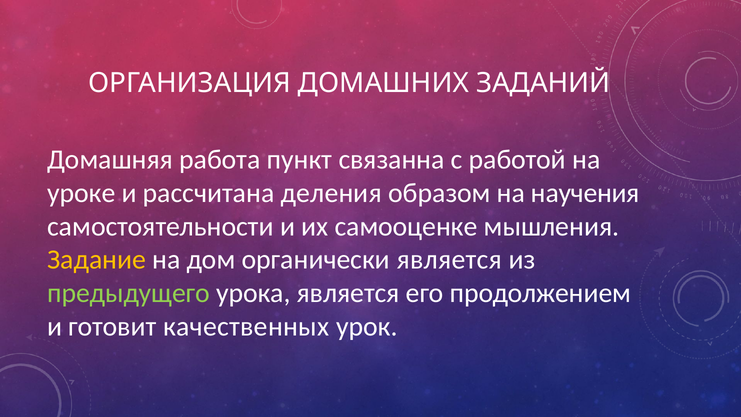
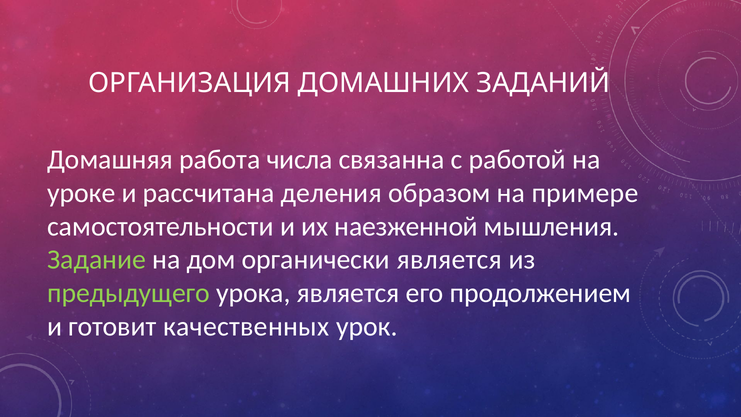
пункт: пункт -> числа
научения: научения -> примере
самооценке: самооценке -> наезженной
Задание colour: yellow -> light green
